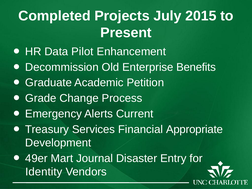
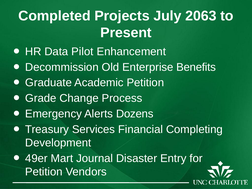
2015: 2015 -> 2063
Current: Current -> Dozens
Appropriate: Appropriate -> Completing
Identity at (44, 172): Identity -> Petition
